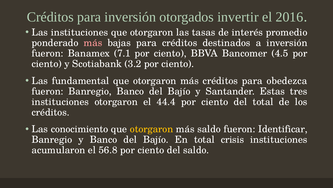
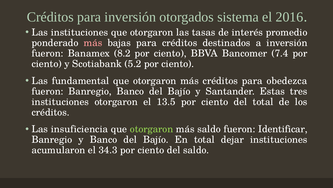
invertir: invertir -> sistema
7.1: 7.1 -> 8.2
4.5: 4.5 -> 7.4
3.2: 3.2 -> 5.2
44.4: 44.4 -> 13.5
conocimiento: conocimiento -> insuficiencia
otorgaron at (152, 129) colour: yellow -> light green
crisis: crisis -> dejar
56.8: 56.8 -> 34.3
